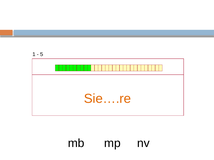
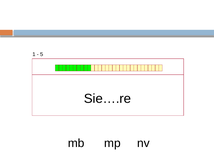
Sie….re colour: orange -> black
